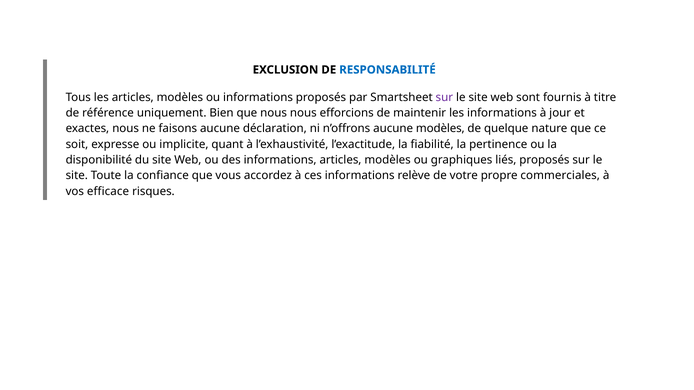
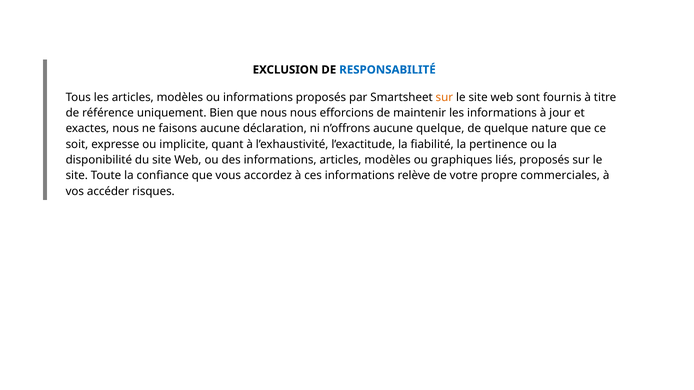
sur at (444, 97) colour: purple -> orange
aucune modèles: modèles -> quelque
efficace: efficace -> accéder
